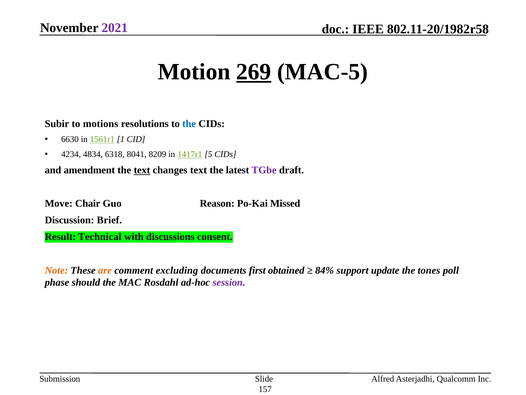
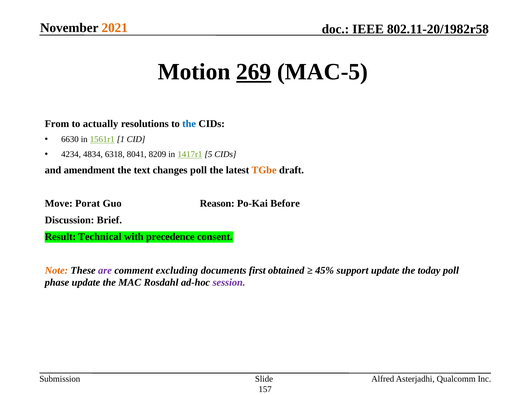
2021 colour: purple -> orange
Subir: Subir -> From
motions: motions -> actually
text at (142, 170) underline: present -> none
changes text: text -> poll
TGbe colour: purple -> orange
Chair: Chair -> Porat
Missed: Missed -> Before
discussions: discussions -> precedence
are colour: orange -> purple
84%: 84% -> 45%
tones: tones -> today
phase should: should -> update
